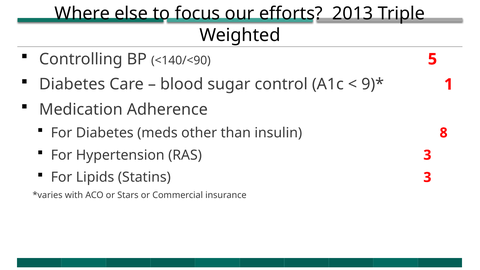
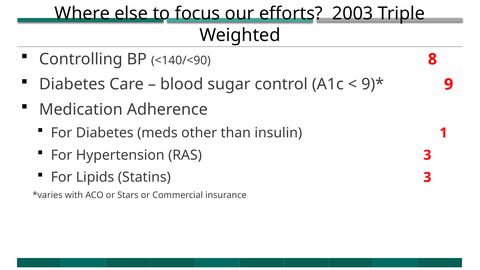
2013: 2013 -> 2003
5: 5 -> 8
1: 1 -> 9
8: 8 -> 1
